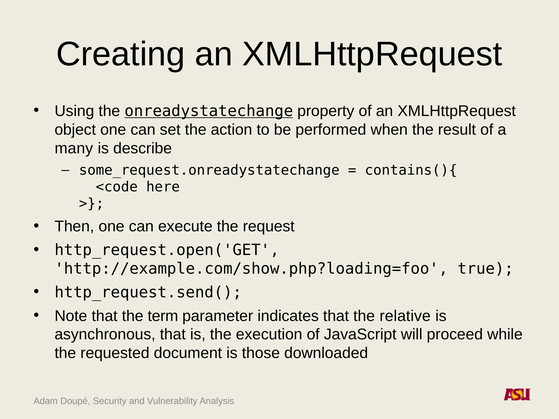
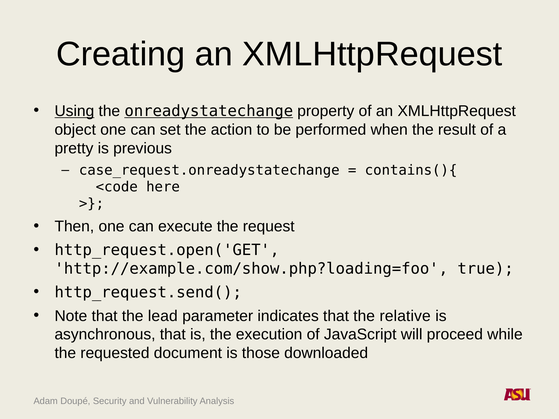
Using underline: none -> present
many: many -> pretty
describe: describe -> previous
some_request.onreadystatechange: some_request.onreadystatechange -> case_request.onreadystatechange
term: term -> lead
